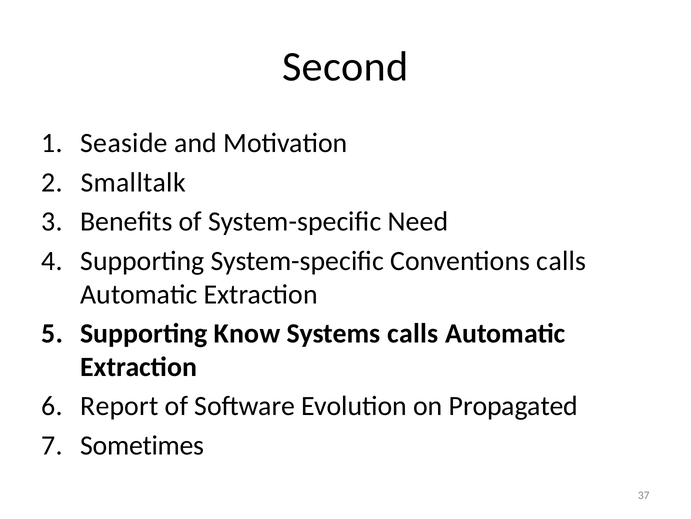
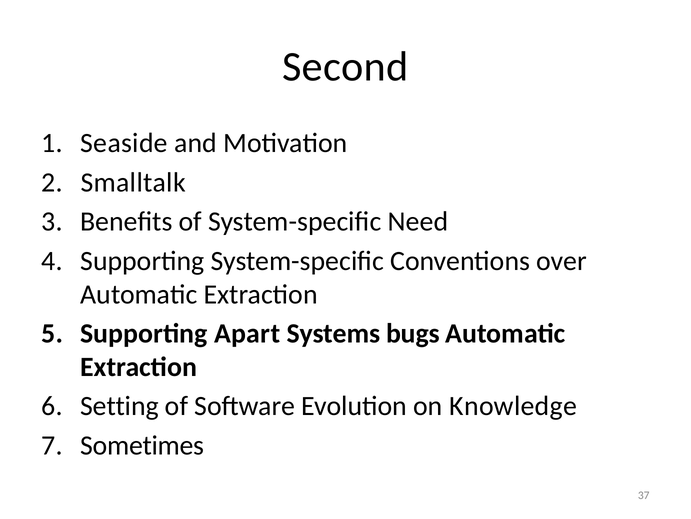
Conventions calls: calls -> over
Know: Know -> Apart
Systems calls: calls -> bugs
Report: Report -> Setting
Propagated: Propagated -> Knowledge
